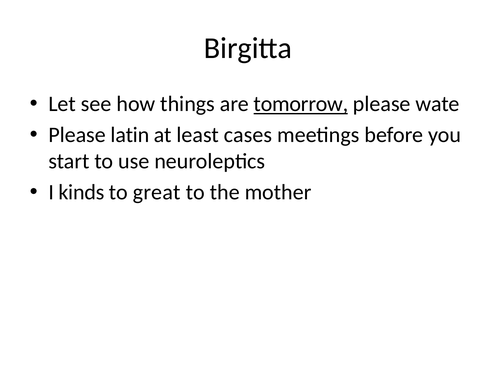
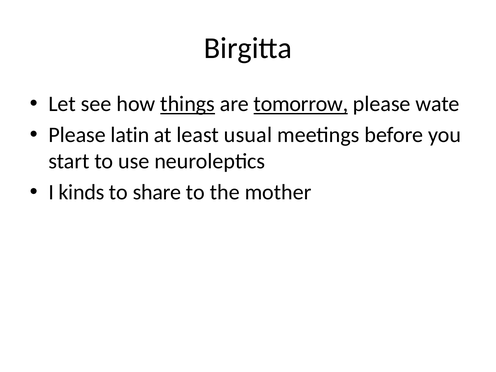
things underline: none -> present
cases: cases -> usual
great: great -> share
